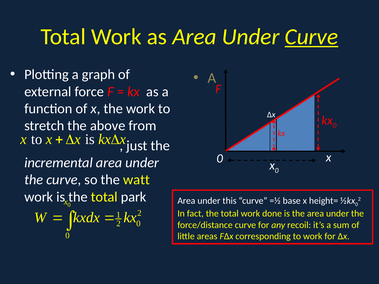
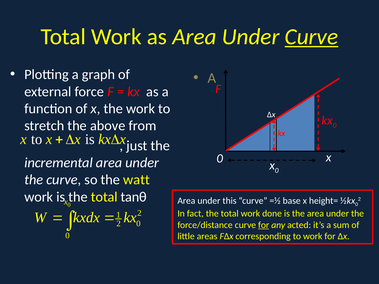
park: park -> tanθ
for at (264, 225) underline: none -> present
recoil: recoil -> acted
